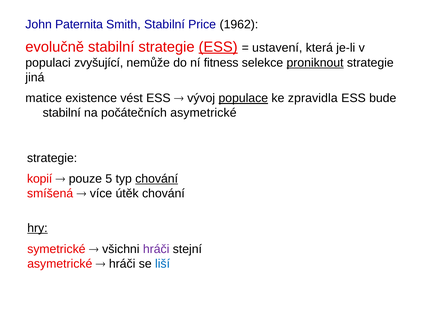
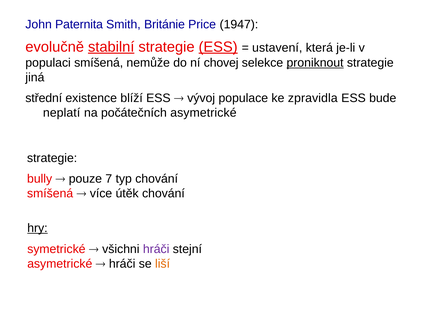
Smith Stabilní: Stabilní -> Británie
1962: 1962 -> 1947
stabilní at (111, 47) underline: none -> present
populaci zvyšující: zvyšující -> smíšená
fitness: fitness -> chovej
matice: matice -> střední
vést: vést -> blíží
populace underline: present -> none
stabilní at (62, 113): stabilní -> neplatí
kopií: kopií -> bully
5: 5 -> 7
chování at (157, 178) underline: present -> none
liší colour: blue -> orange
